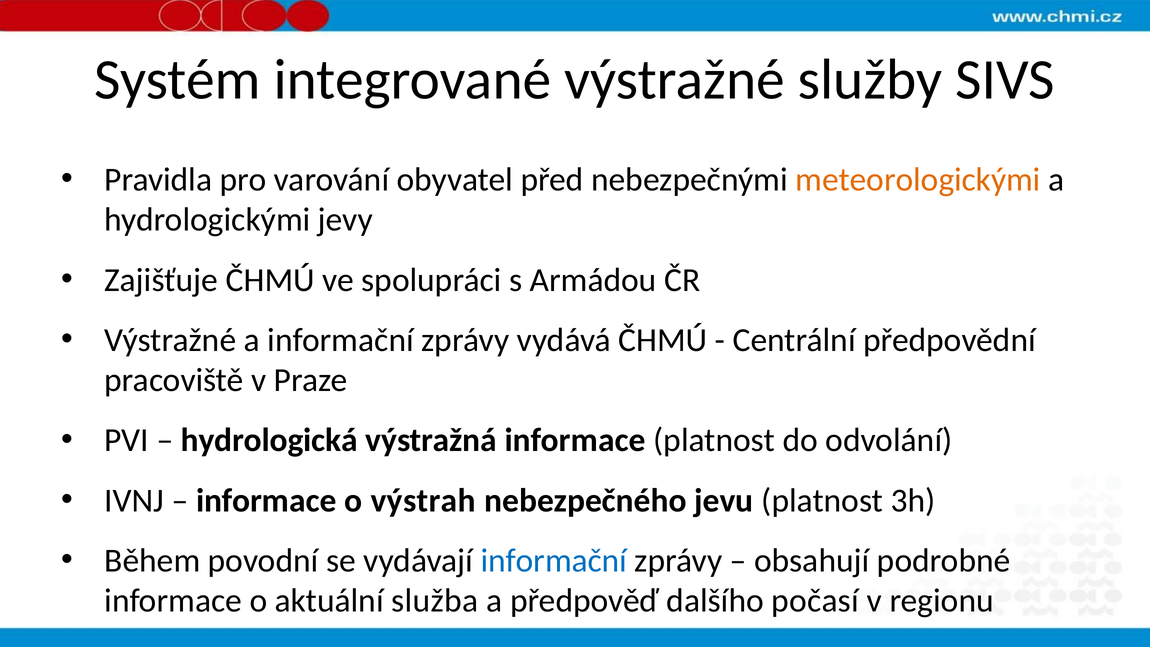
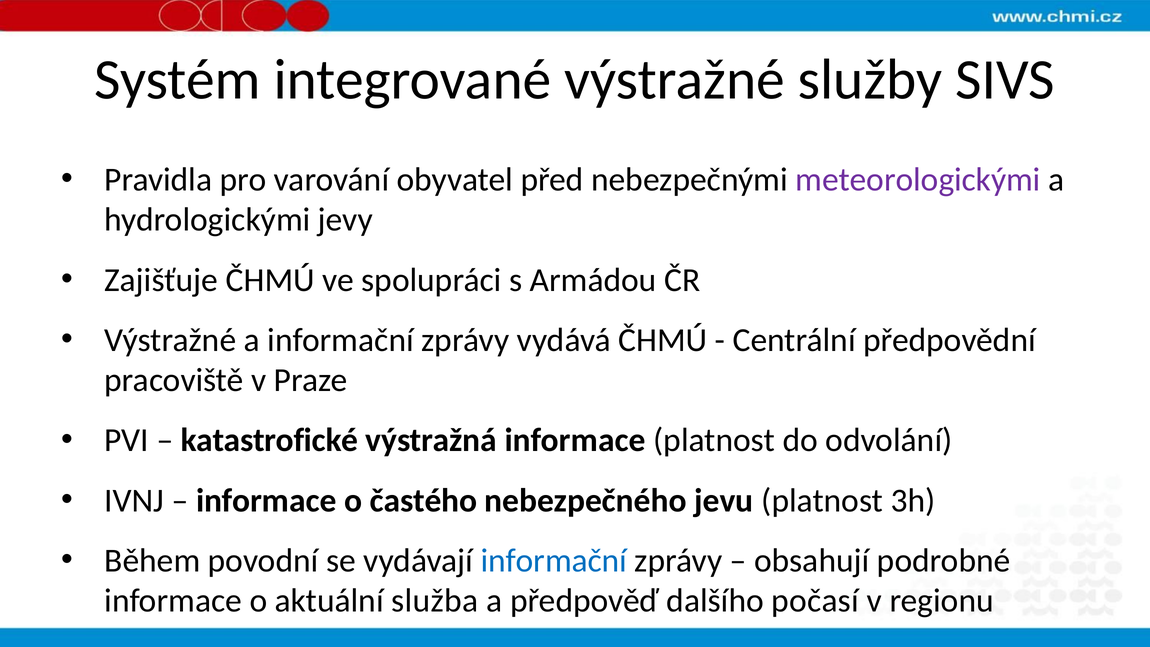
meteorologickými colour: orange -> purple
hydrologická: hydrologická -> katastrofické
výstrah: výstrah -> častého
